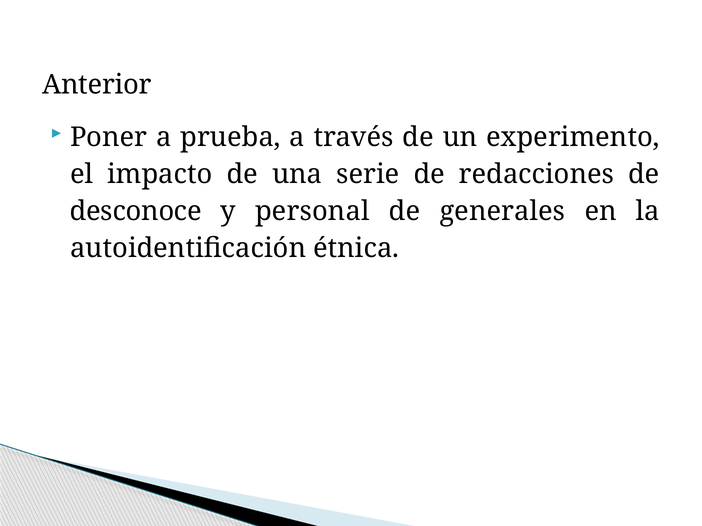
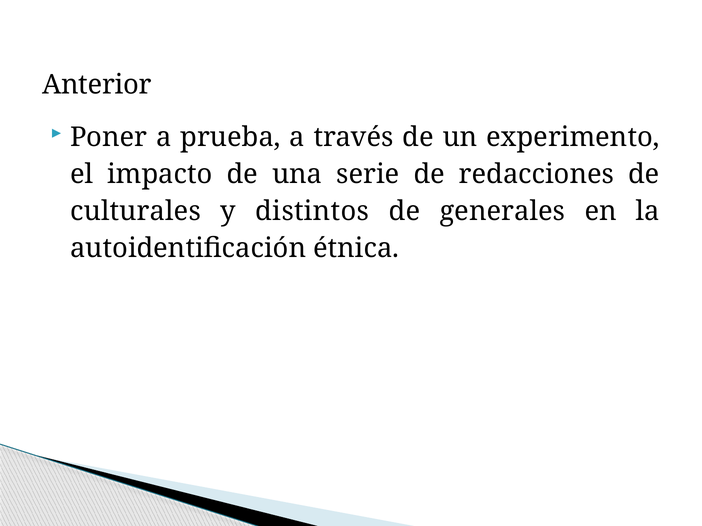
desconoce: desconoce -> culturales
personal: personal -> distintos
